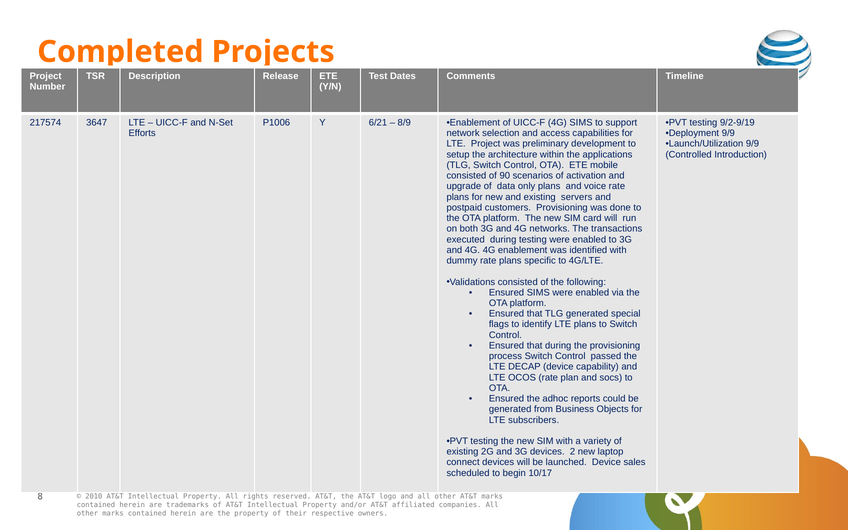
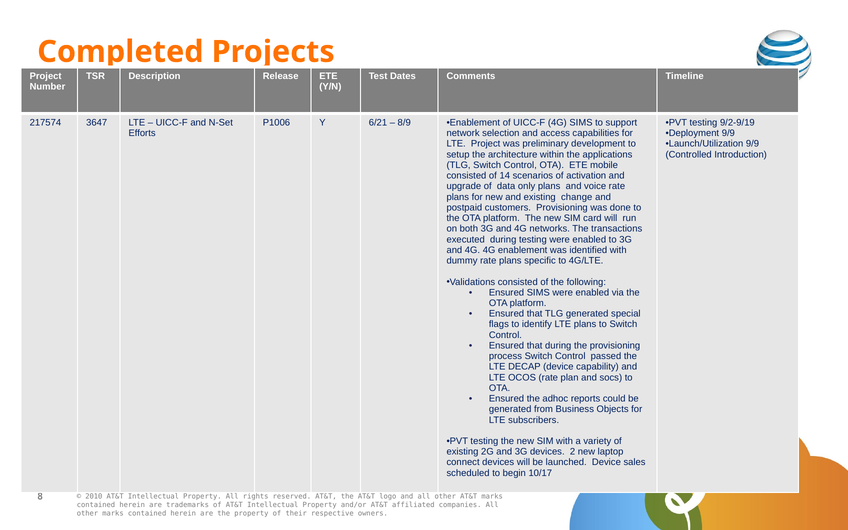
90: 90 -> 14
servers: servers -> change
